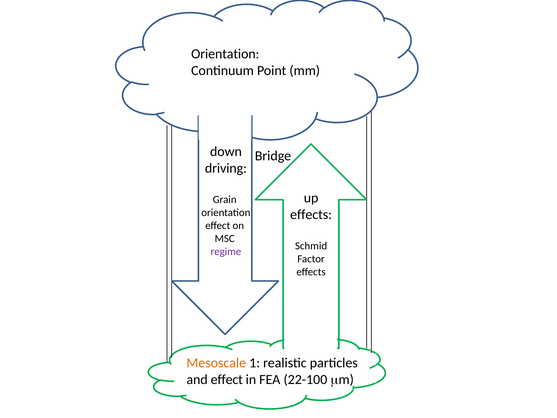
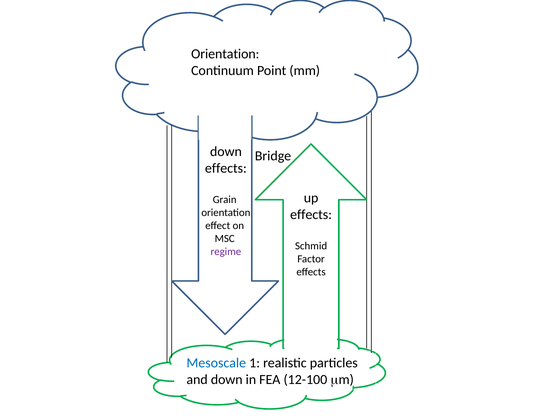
driving at (226, 168): driving -> effects
Mesoscale colour: orange -> blue
and effect: effect -> down
22-100: 22-100 -> 12-100
